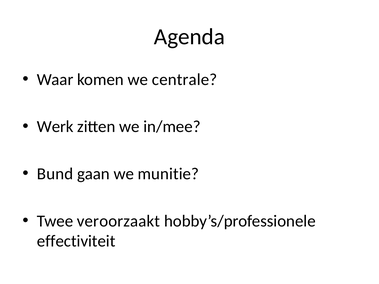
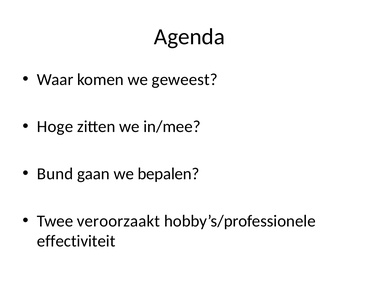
centrale: centrale -> geweest
Werk: Werk -> Hoge
munitie: munitie -> bepalen
